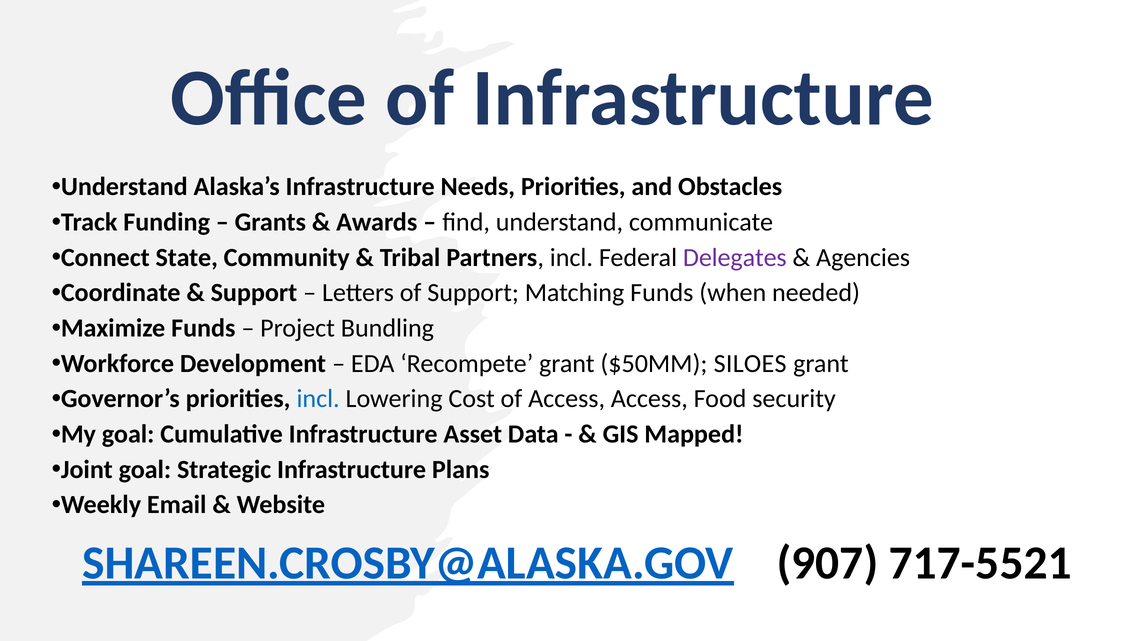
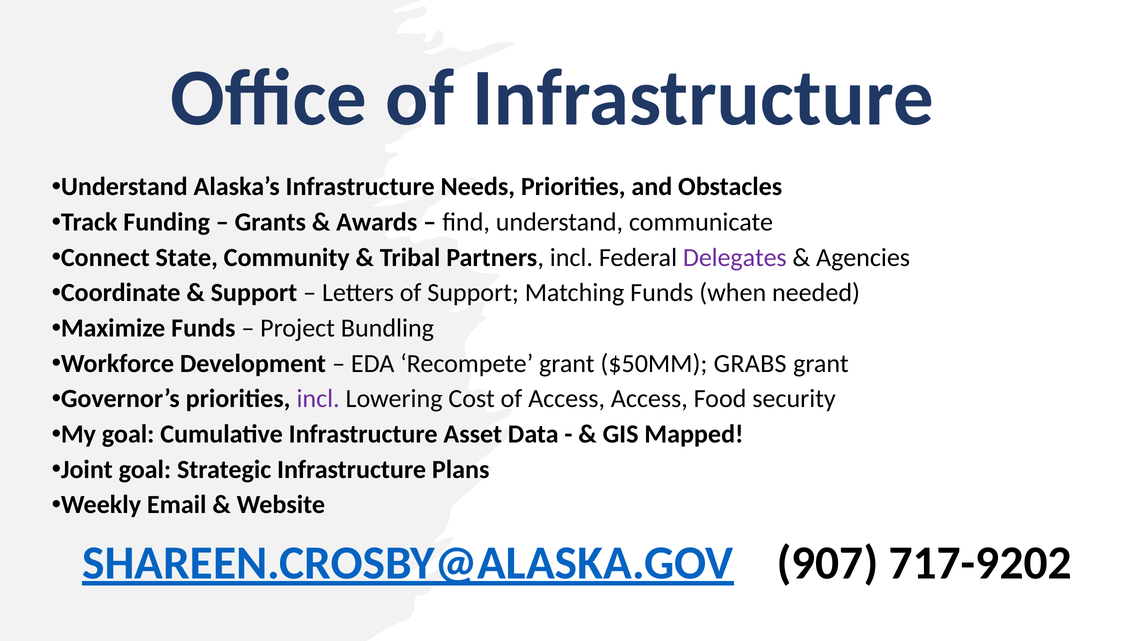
SILOES: SILOES -> GRABS
incl at (318, 399) colour: blue -> purple
717-5521: 717-5521 -> 717-9202
